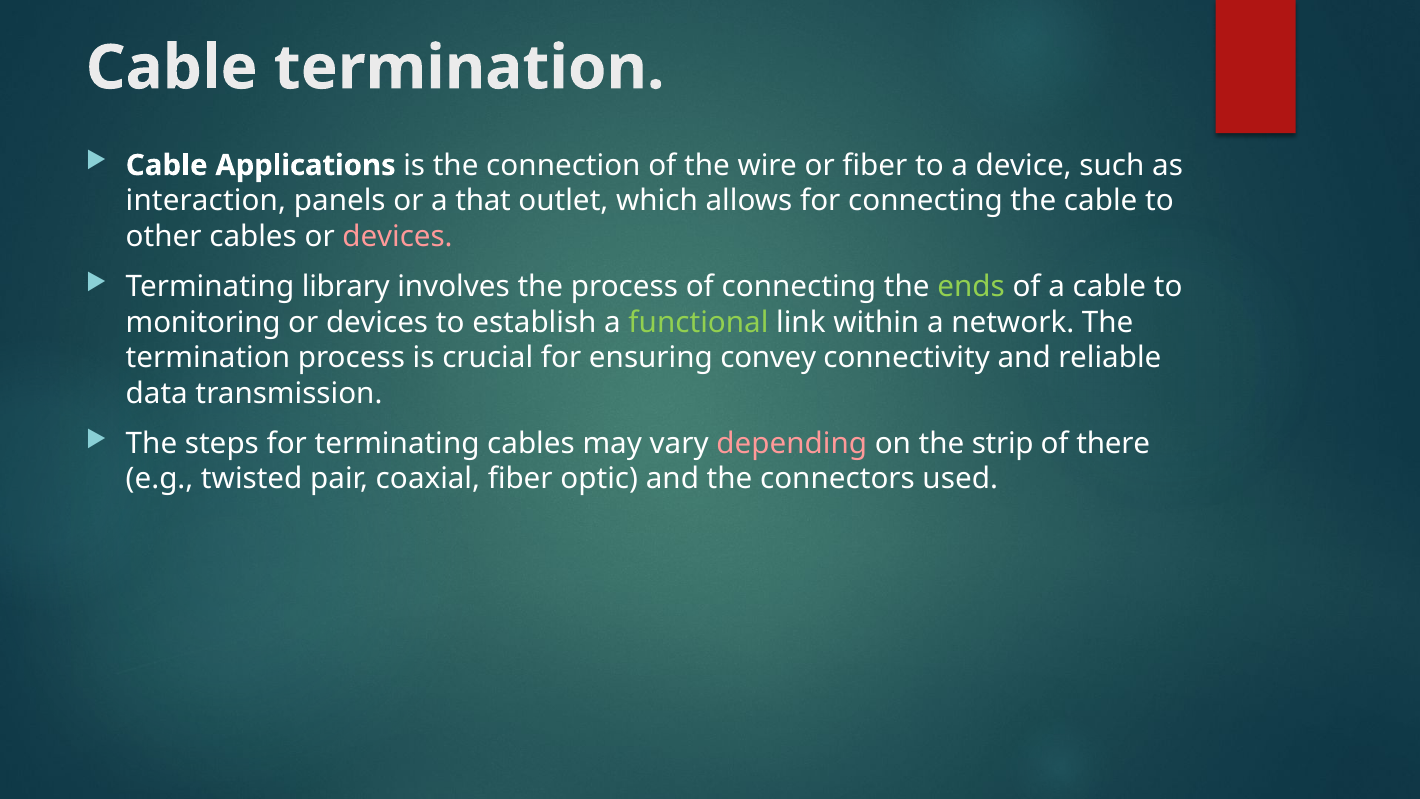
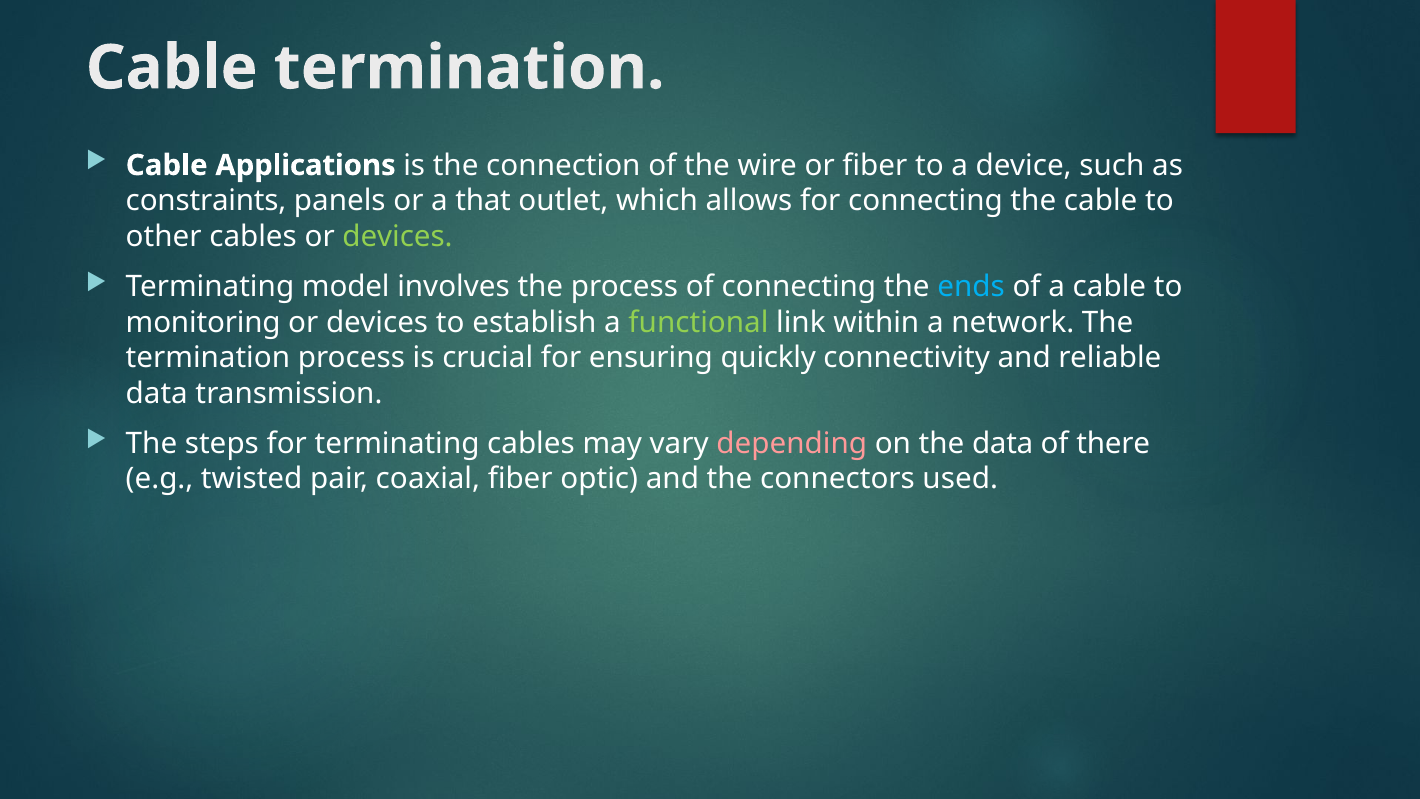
interaction: interaction -> constraints
devices at (398, 236) colour: pink -> light green
library: library -> model
ends colour: light green -> light blue
convey: convey -> quickly
the strip: strip -> data
